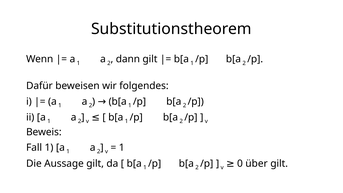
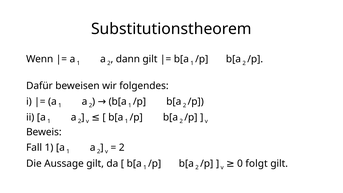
1 at (122, 148): 1 -> 2
über: über -> folgt
